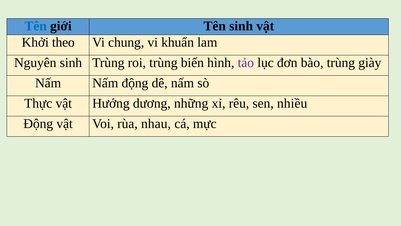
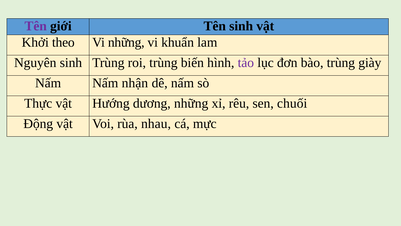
Tên at (36, 26) colour: blue -> purple
Vi chung: chung -> những
Nấm động: động -> nhận
nhiều: nhiều -> chuối
